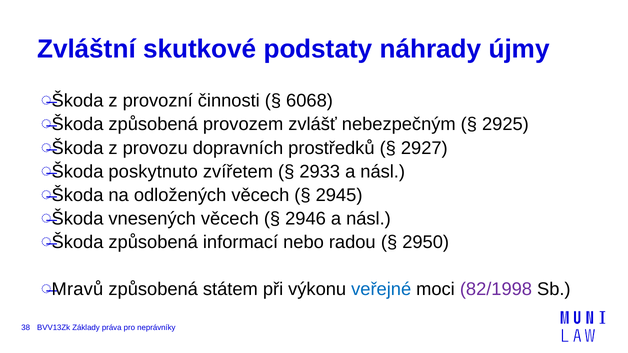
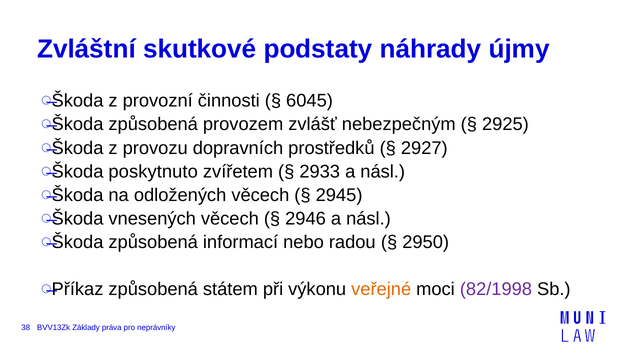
6068: 6068 -> 6045
Mravů: Mravů -> Příkaz
veřejné colour: blue -> orange
